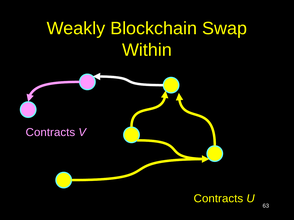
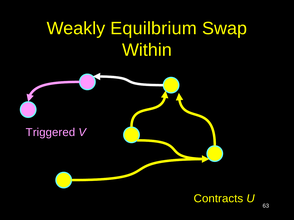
Blockchain: Blockchain -> Equilbrium
Contracts at (50, 133): Contracts -> Triggered
